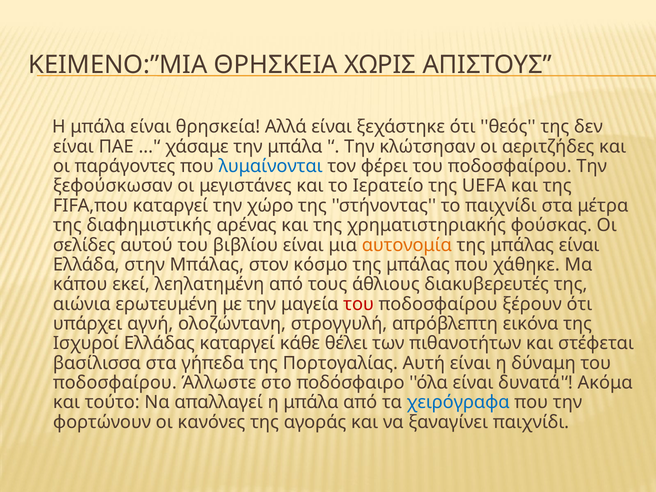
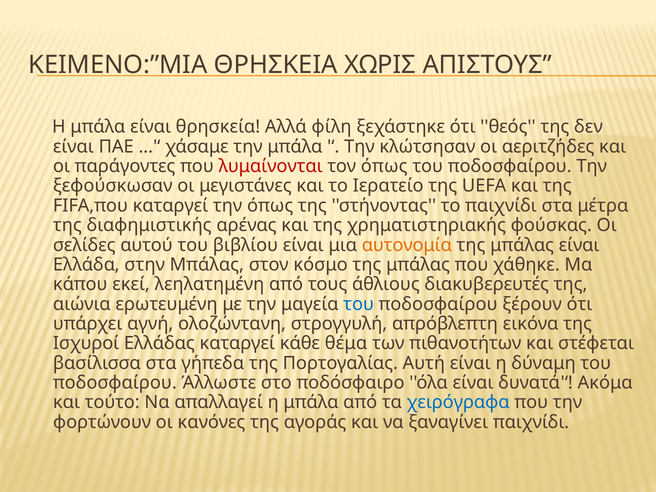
Αλλά είναι: είναι -> φίλη
λυμαίνονται colour: blue -> red
τον φέρει: φέρει -> όπως
την χώρο: χώρο -> όπως
του at (359, 304) colour: red -> blue
θέλει: θέλει -> θέμα
